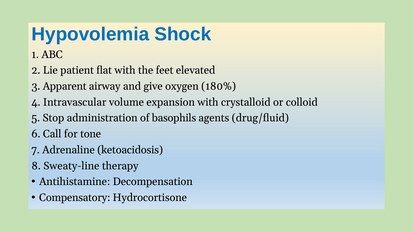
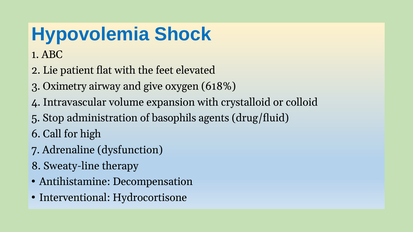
Apparent: Apparent -> Oximetry
180%: 180% -> 618%
tone: tone -> high
ketoacidosis: ketoacidosis -> dysfunction
Compensatory: Compensatory -> Interventional
